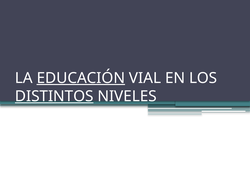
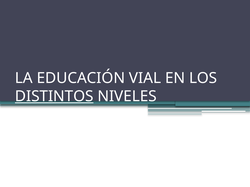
EDUCACIÓN underline: present -> none
